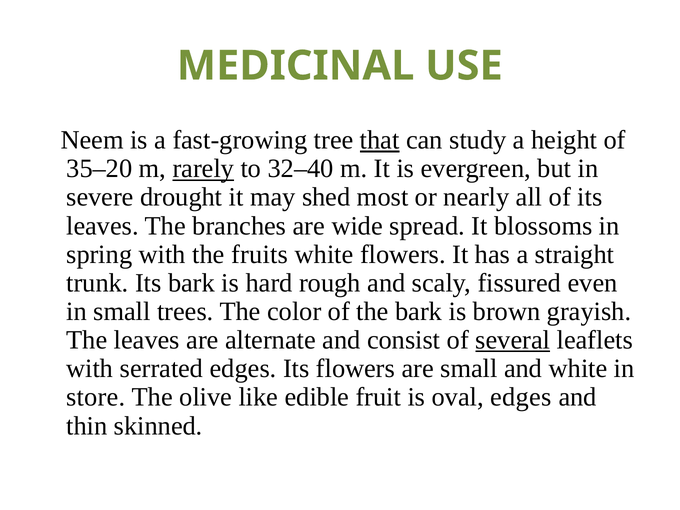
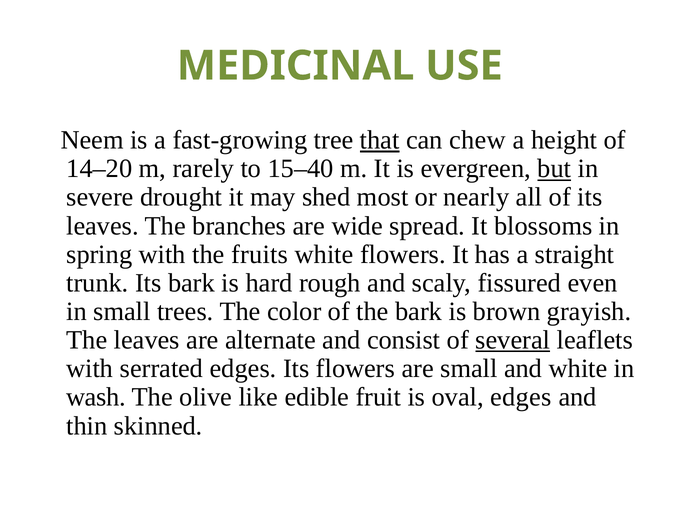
study: study -> chew
35–20: 35–20 -> 14–20
rarely underline: present -> none
32–40: 32–40 -> 15–40
but underline: none -> present
store: store -> wash
